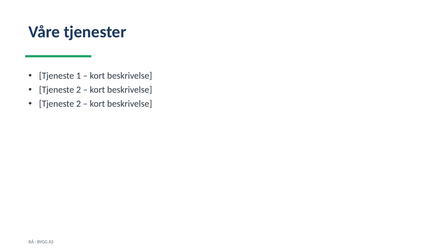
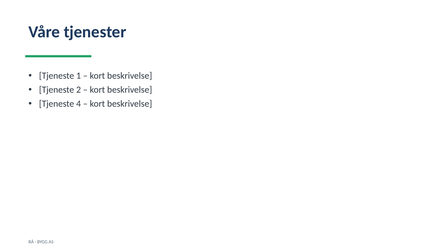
2 at (79, 104): 2 -> 4
